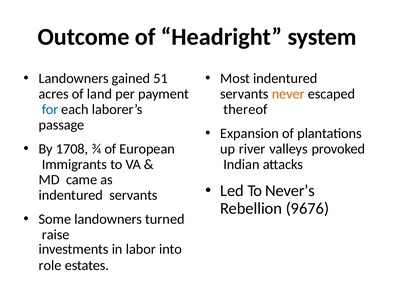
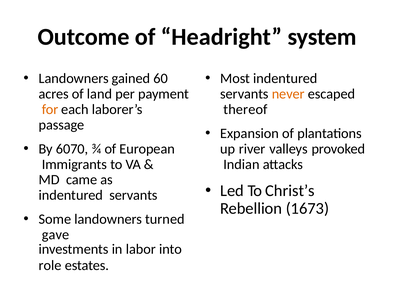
51: 51 -> 60
for colour: blue -> orange
1708: 1708 -> 6070
Never’s: Never’s -> Christ’s
9676: 9676 -> 1673
raise: raise -> gave
